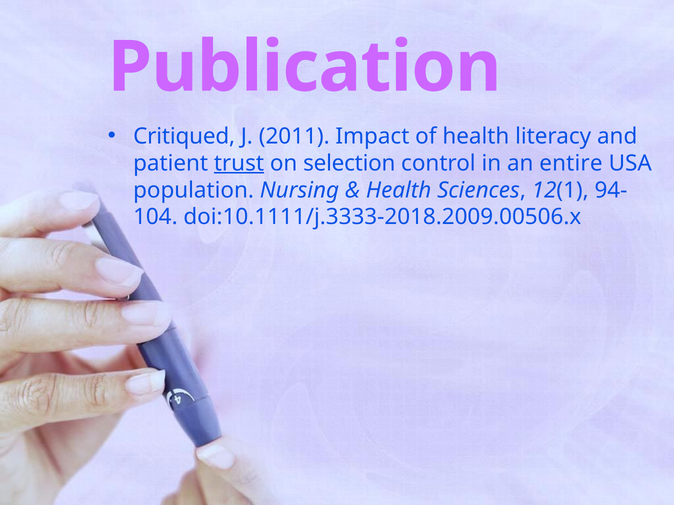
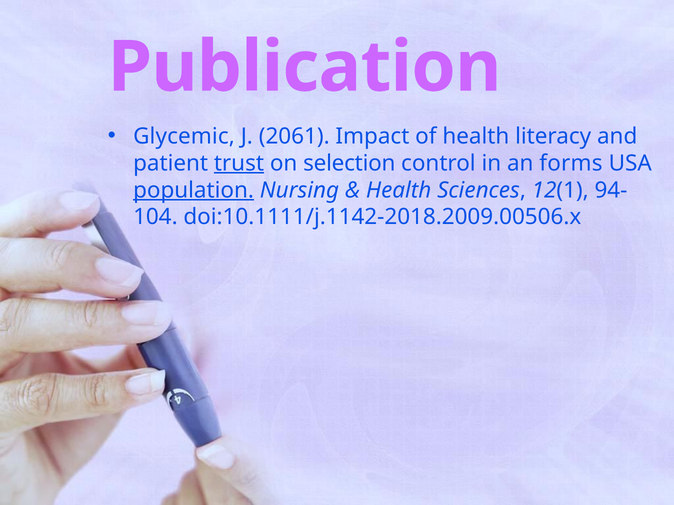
Critiqued: Critiqued -> Glycemic
2011: 2011 -> 2061
entire: entire -> forms
population underline: none -> present
doi:10.1111/j.3333-2018.2009.00506.x: doi:10.1111/j.3333-2018.2009.00506.x -> doi:10.1111/j.1142-2018.2009.00506.x
